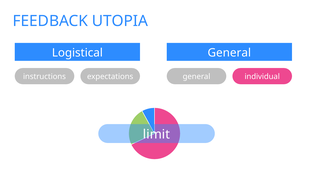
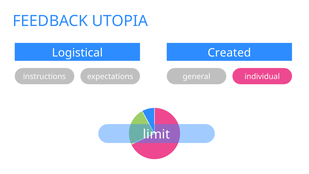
Logistical General: General -> Created
